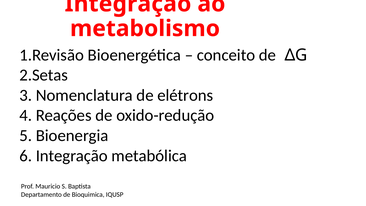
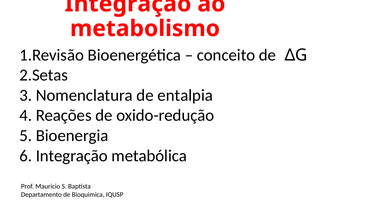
elétrons: elétrons -> entalpia
